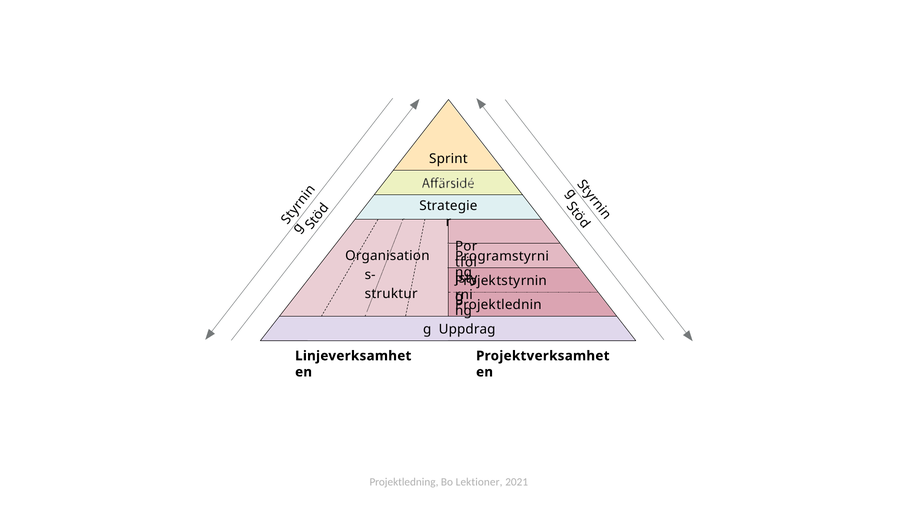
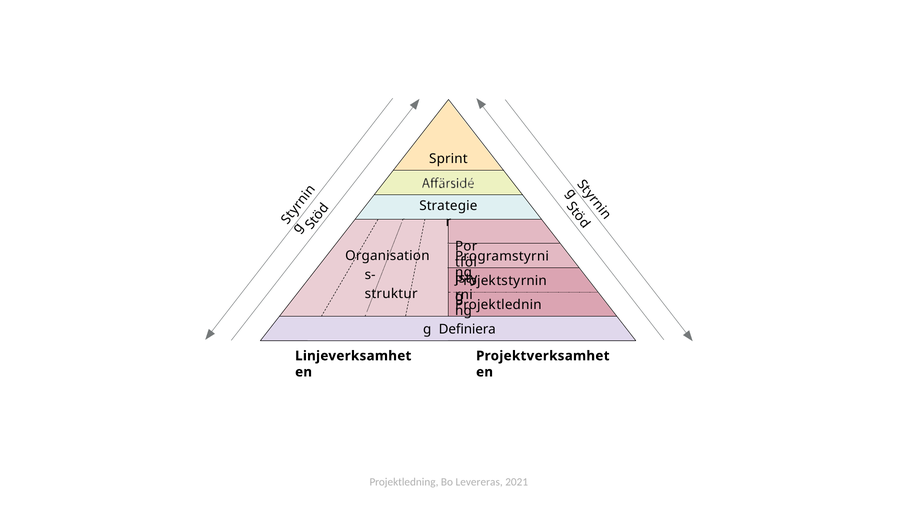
Uppdrag: Uppdrag -> Definiera
Lektioner: Lektioner -> Levereras
